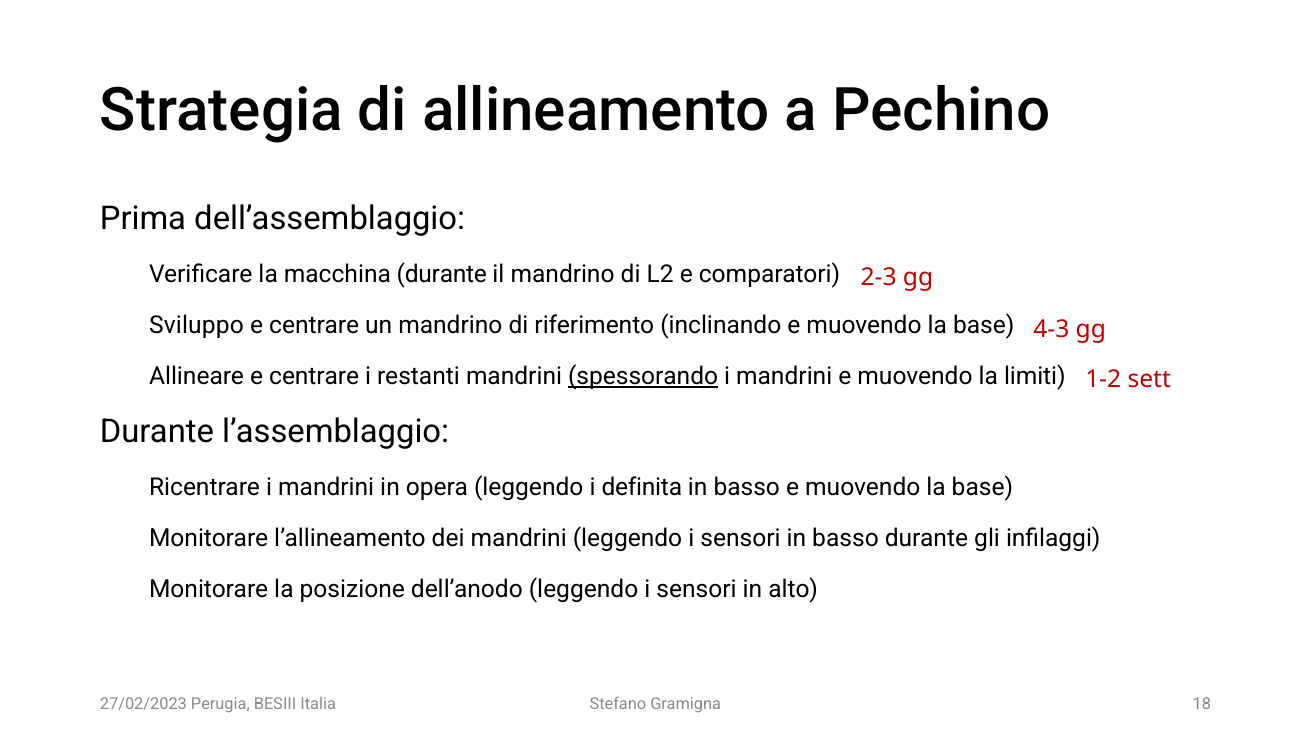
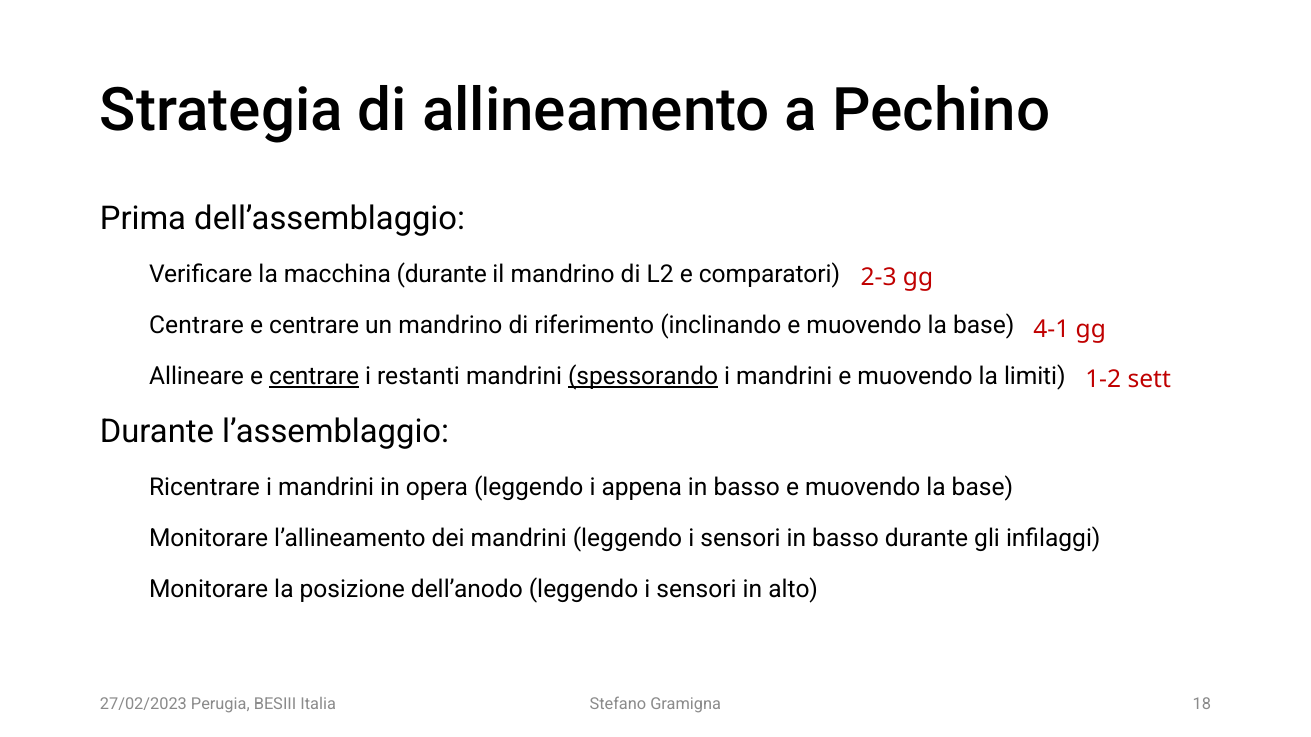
Sviluppo at (196, 325): Sviluppo -> Centrare
4-3: 4-3 -> 4-1
centrare at (314, 377) underline: none -> present
definita: definita -> appena
